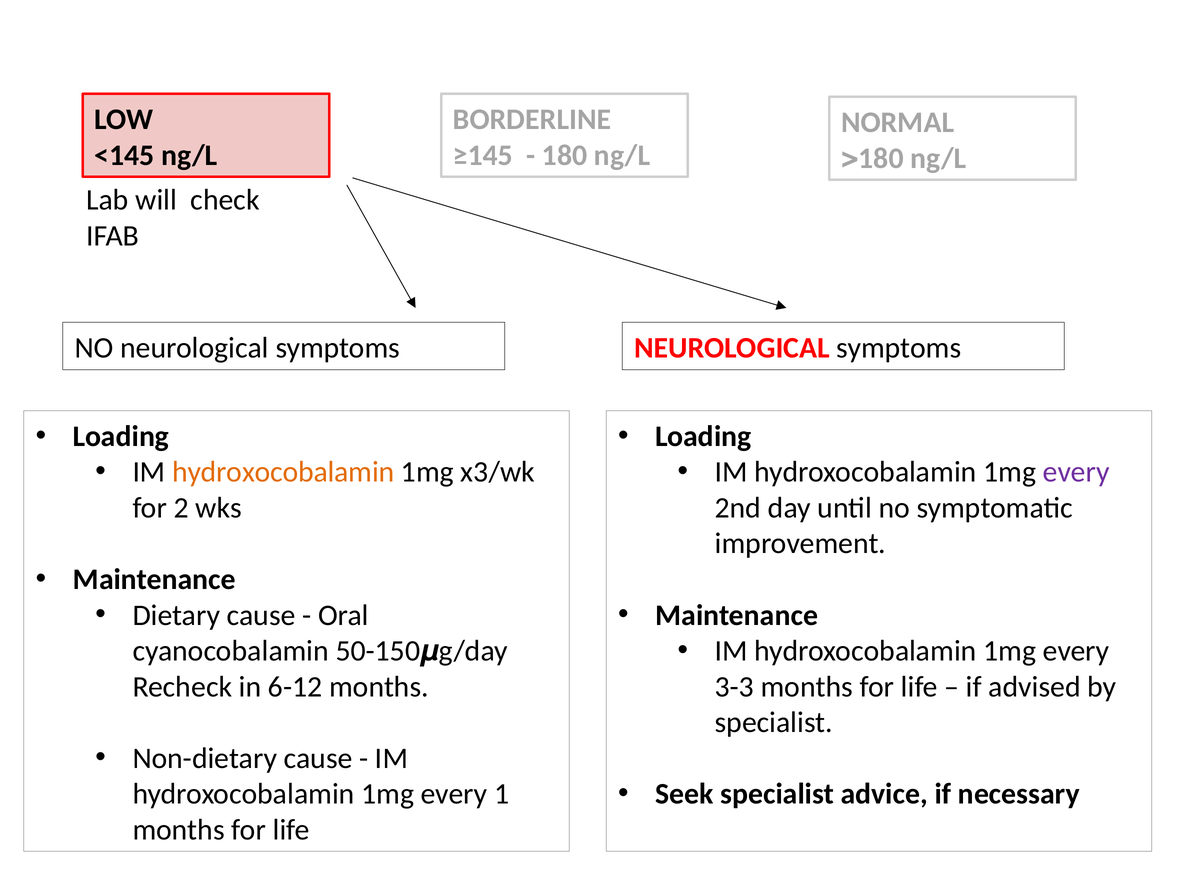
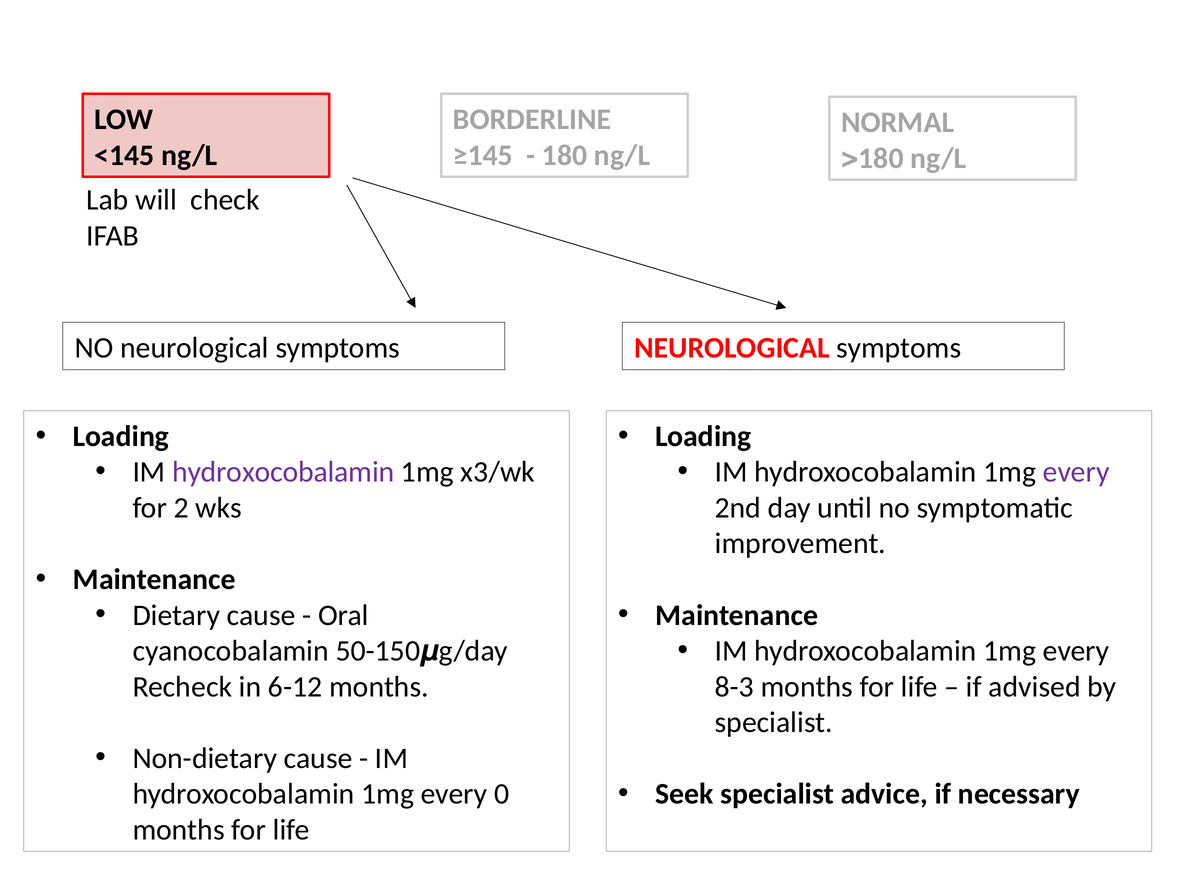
hydroxocobalamin at (283, 472) colour: orange -> purple
3-3: 3-3 -> 8-3
1: 1 -> 0
